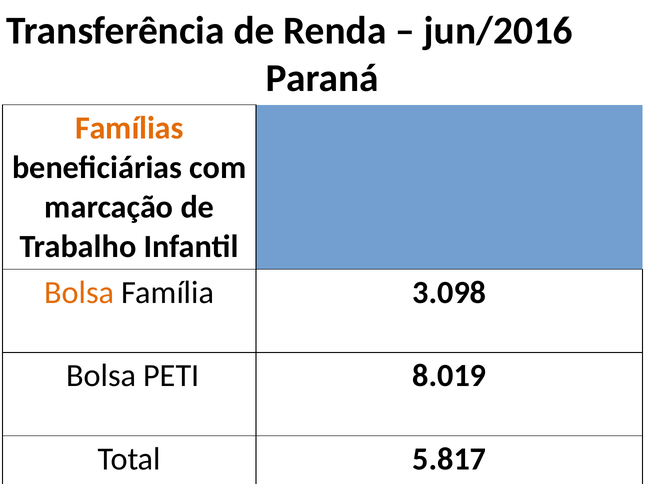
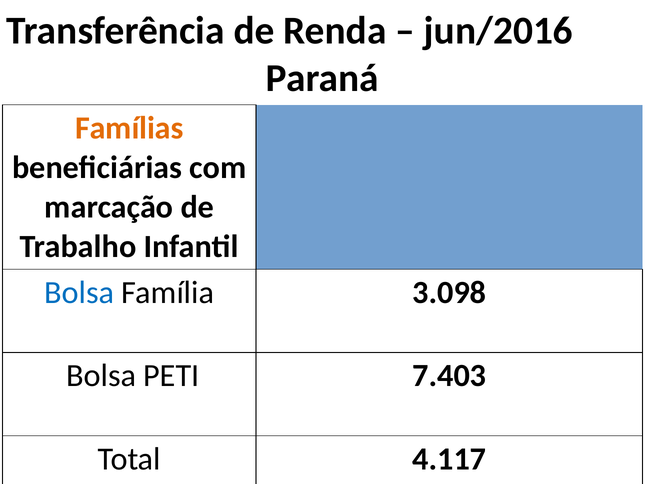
Bolsa at (79, 292) colour: orange -> blue
8.019: 8.019 -> 7.403
5.817: 5.817 -> 4.117
